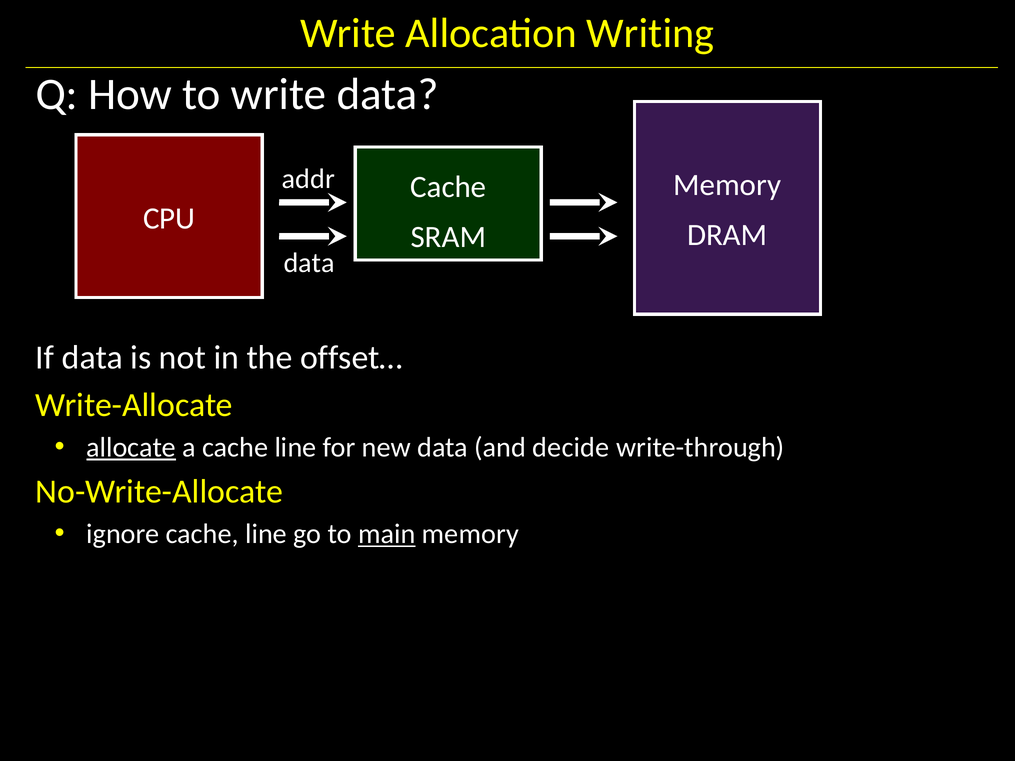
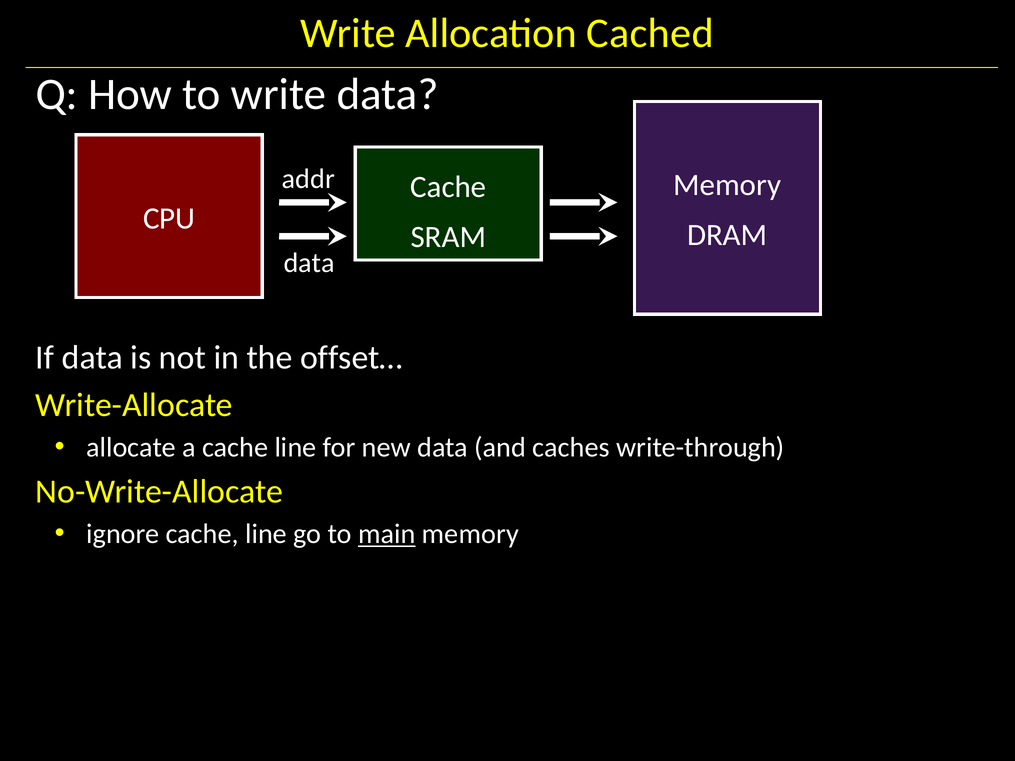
Writing: Writing -> Cached
allocate underline: present -> none
decide: decide -> caches
